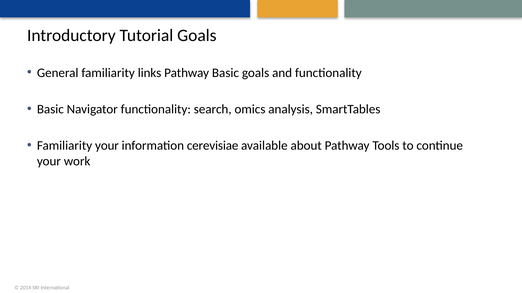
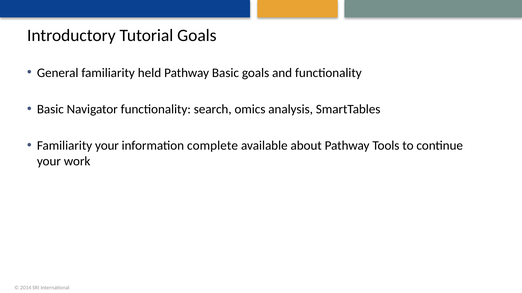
links: links -> held
cerevisiae: cerevisiae -> complete
